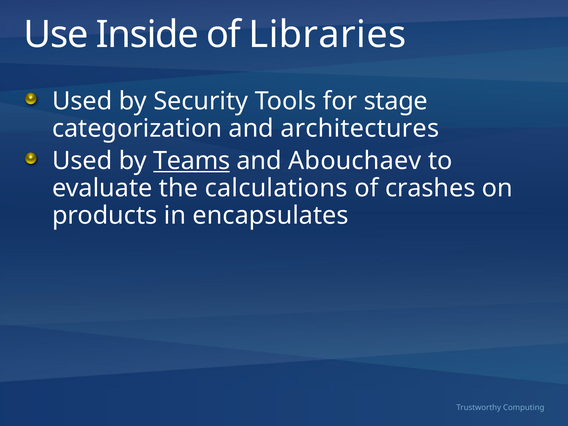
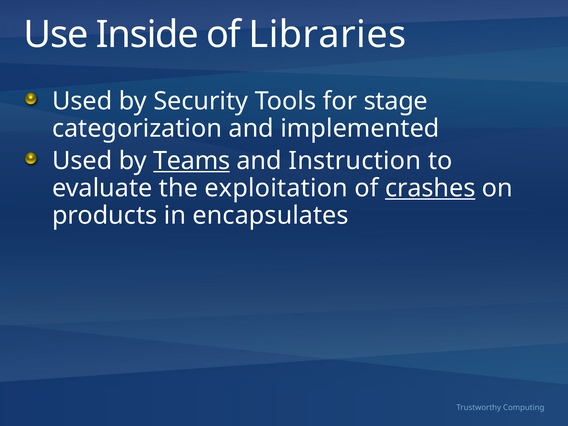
architectures: architectures -> implemented
Abouchaev: Abouchaev -> Instruction
calculations: calculations -> exploitation
crashes underline: none -> present
